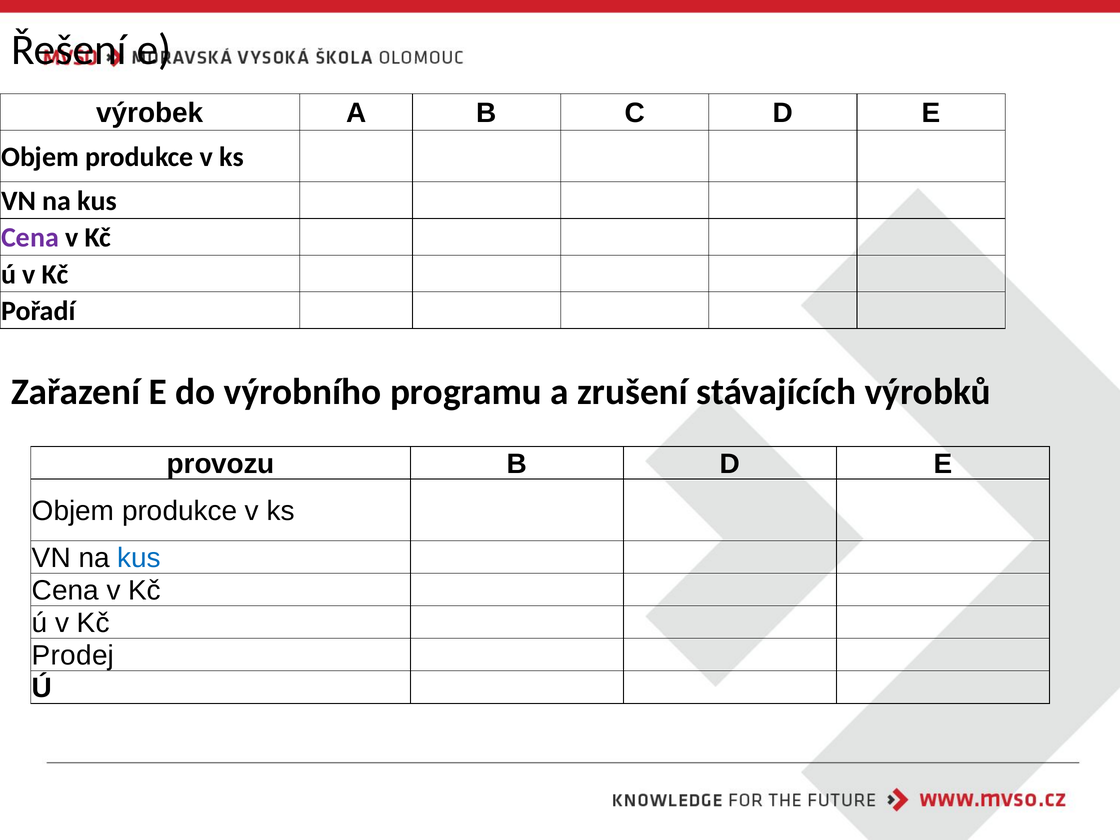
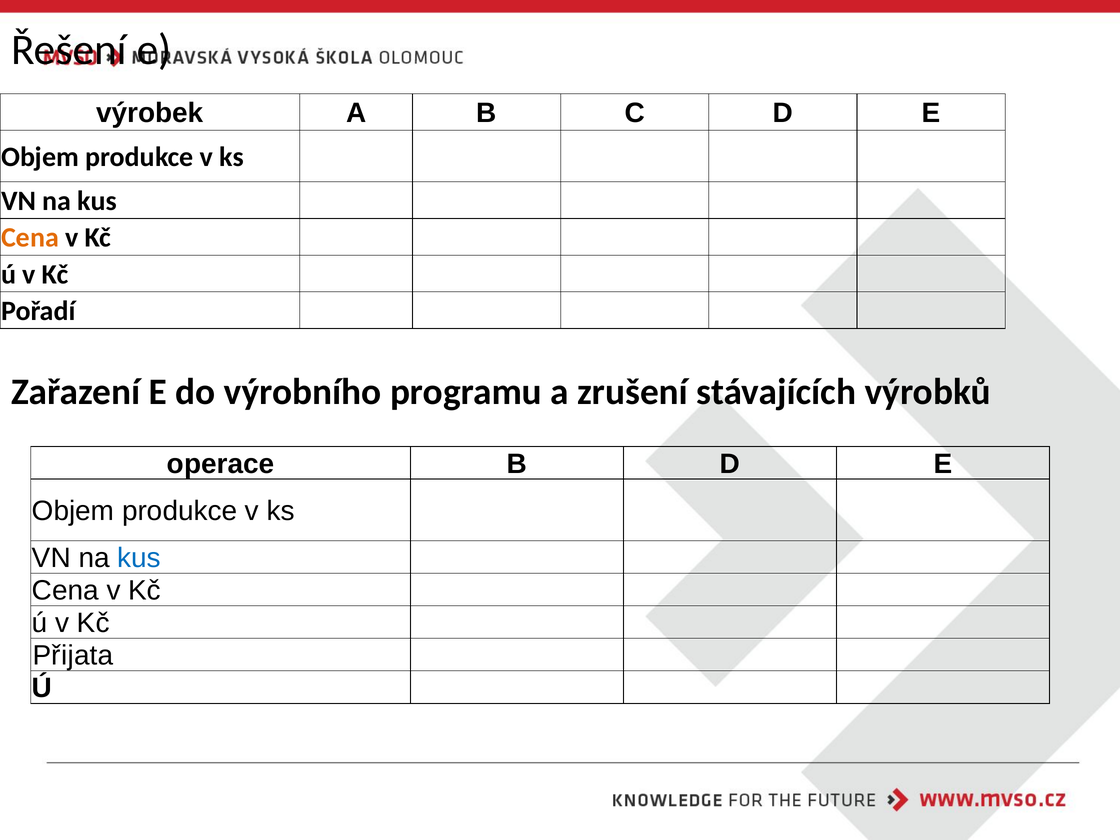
Cena at (30, 238) colour: purple -> orange
provozu: provozu -> operace
Prodej: Prodej -> Přijata
